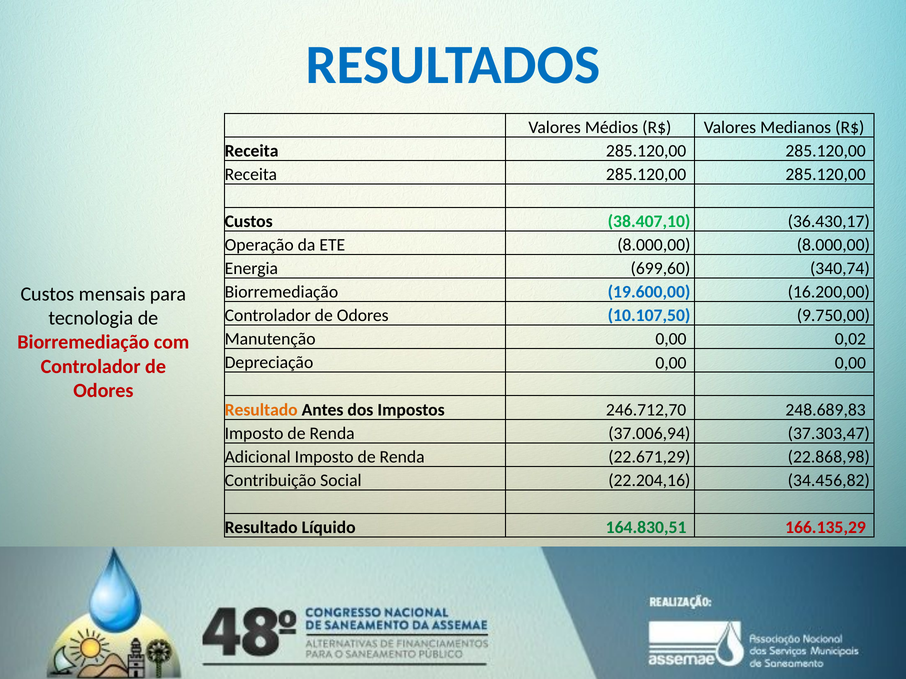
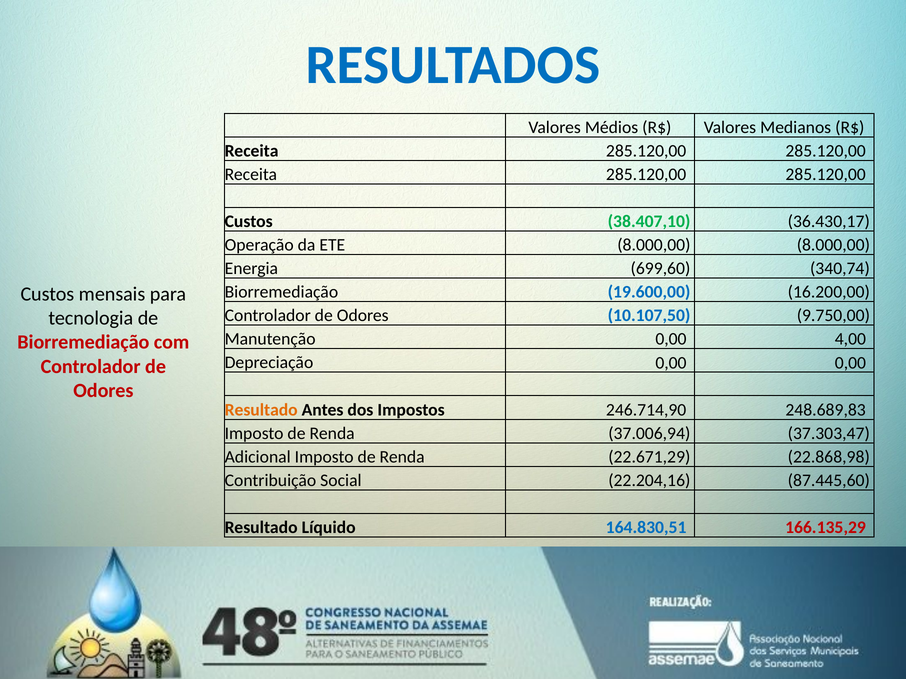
0,02: 0,02 -> 4,00
246.712,70: 246.712,70 -> 246.714,90
34.456,82: 34.456,82 -> 87.445,60
164.830,51 colour: green -> blue
